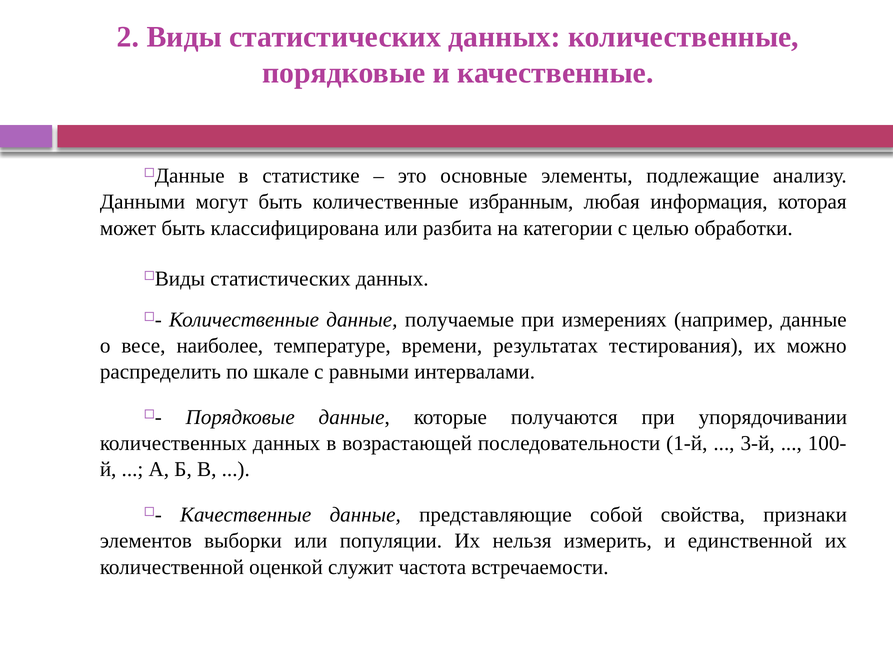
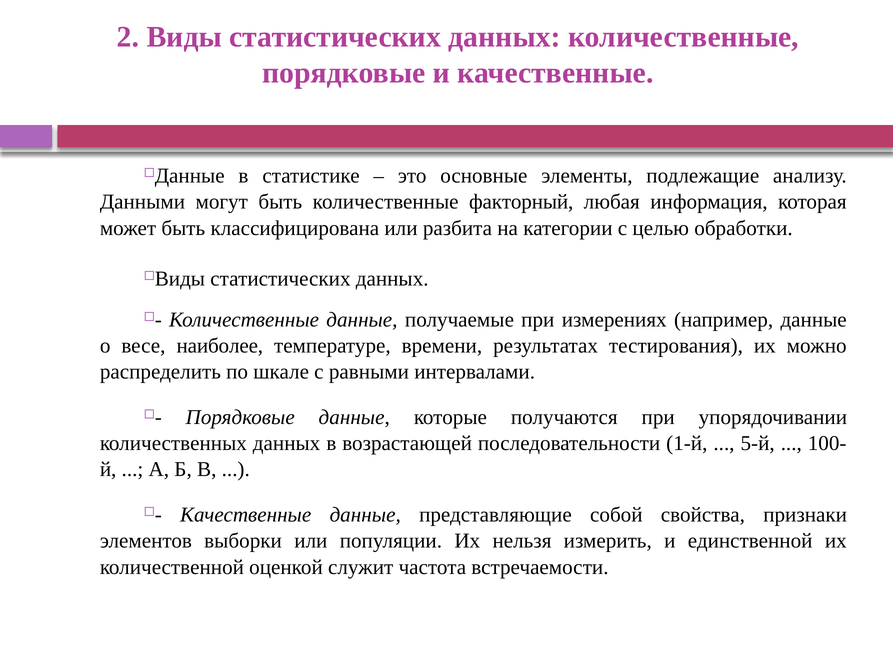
избранным: избранным -> факторный
3-й: 3-й -> 5-й
